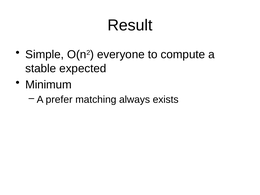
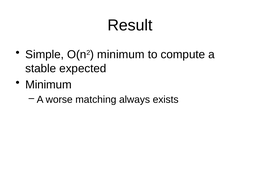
O(n2 everyone: everyone -> minimum
prefer: prefer -> worse
